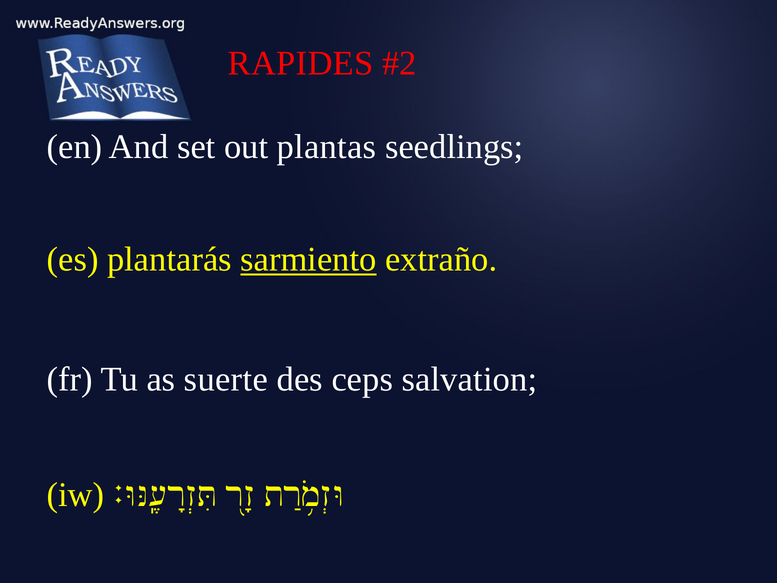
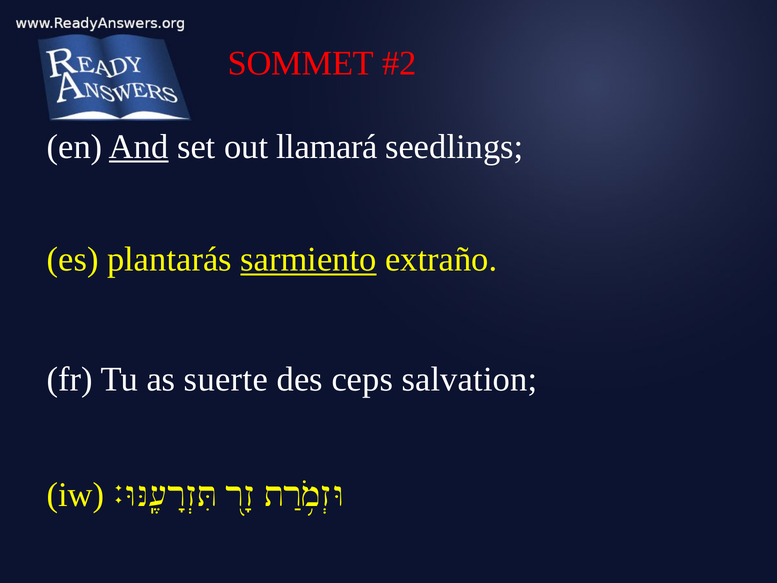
RAPIDES: RAPIDES -> SOMMET
And underline: none -> present
plantas: plantas -> llamará
